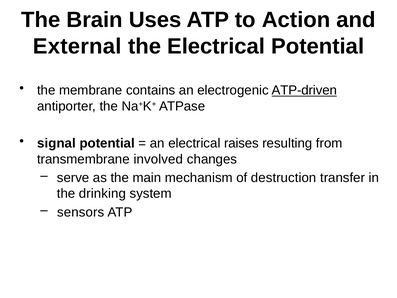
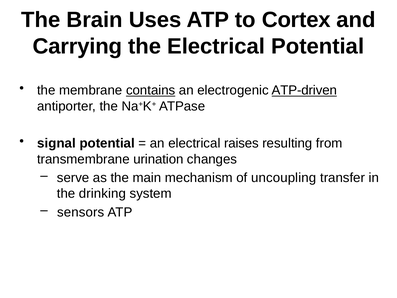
Action: Action -> Cortex
External: External -> Carrying
contains underline: none -> present
involved: involved -> urination
destruction: destruction -> uncoupling
